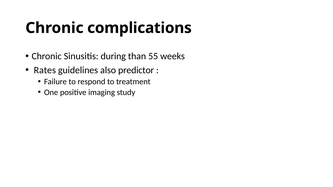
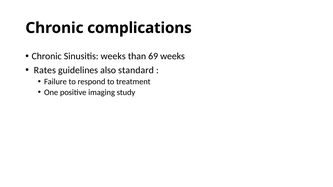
Sinusitis during: during -> weeks
55: 55 -> 69
predictor: predictor -> standard
